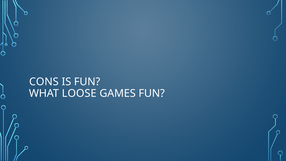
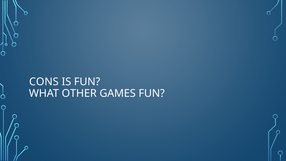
LOOSE: LOOSE -> OTHER
